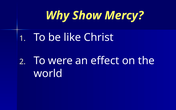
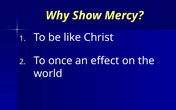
were: were -> once
